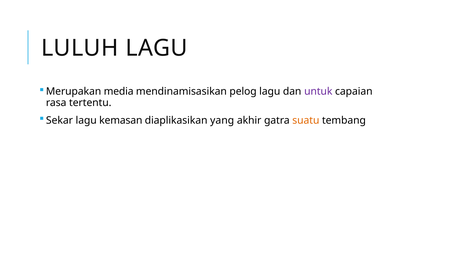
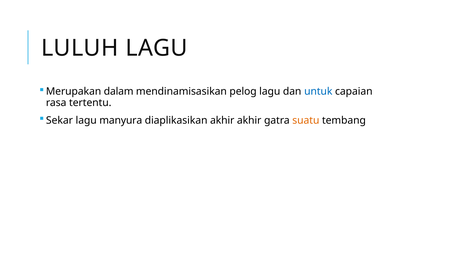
media: media -> dalam
untuk colour: purple -> blue
kemasan: kemasan -> manyura
diaplikasikan yang: yang -> akhir
